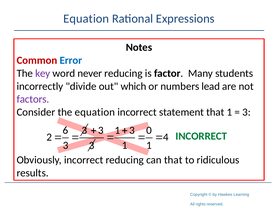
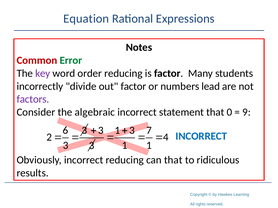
Error colour: blue -> green
never: never -> order
out which: which -> factor
the equation: equation -> algebraic
that 1: 1 -> 0
3 at (247, 112): 3 -> 9
0: 0 -> 7
INCORRECT at (201, 136) colour: green -> blue
